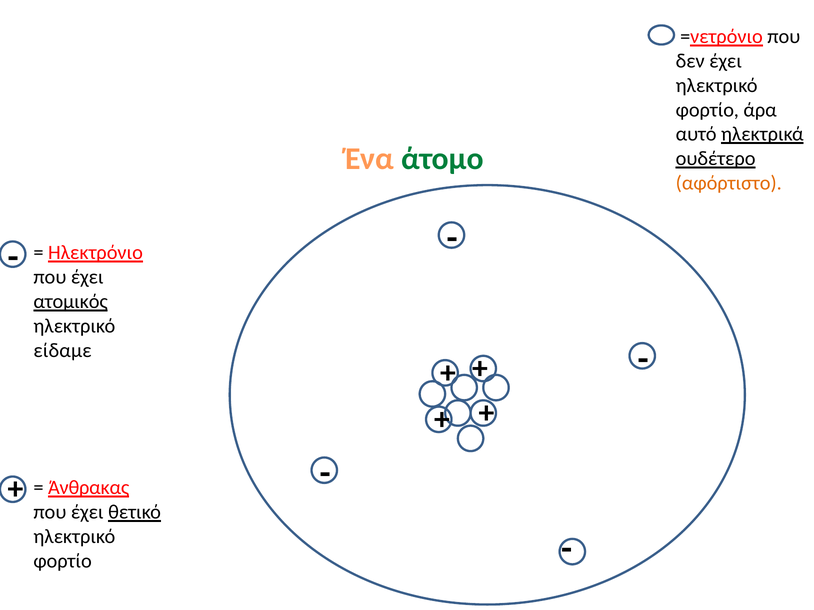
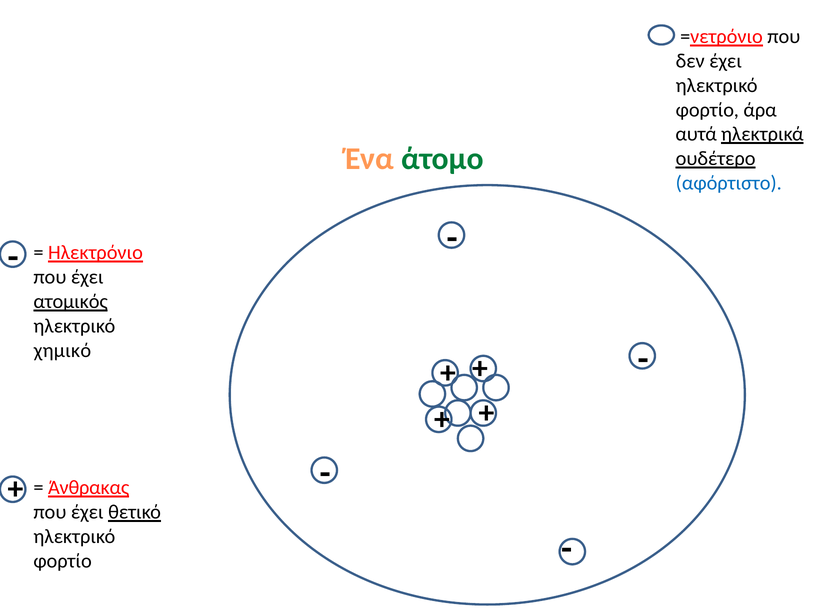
αυτό: αυτό -> αυτά
αφόρτιστο colour: orange -> blue
είδαμε: είδαμε -> χημικό
